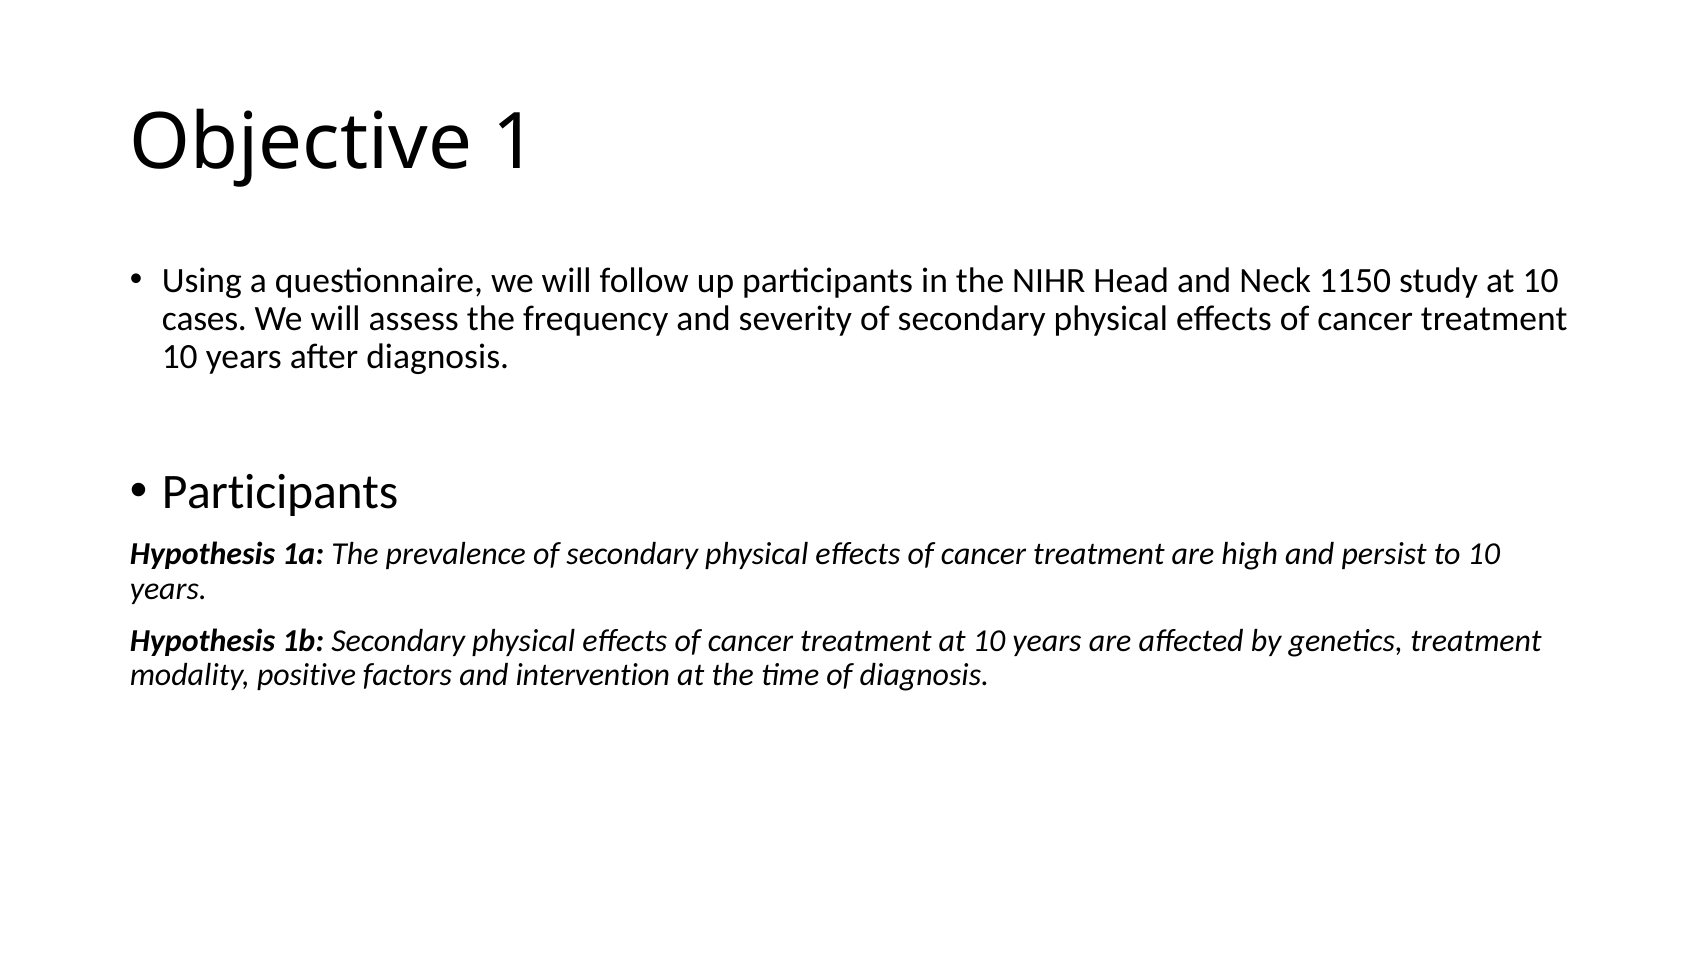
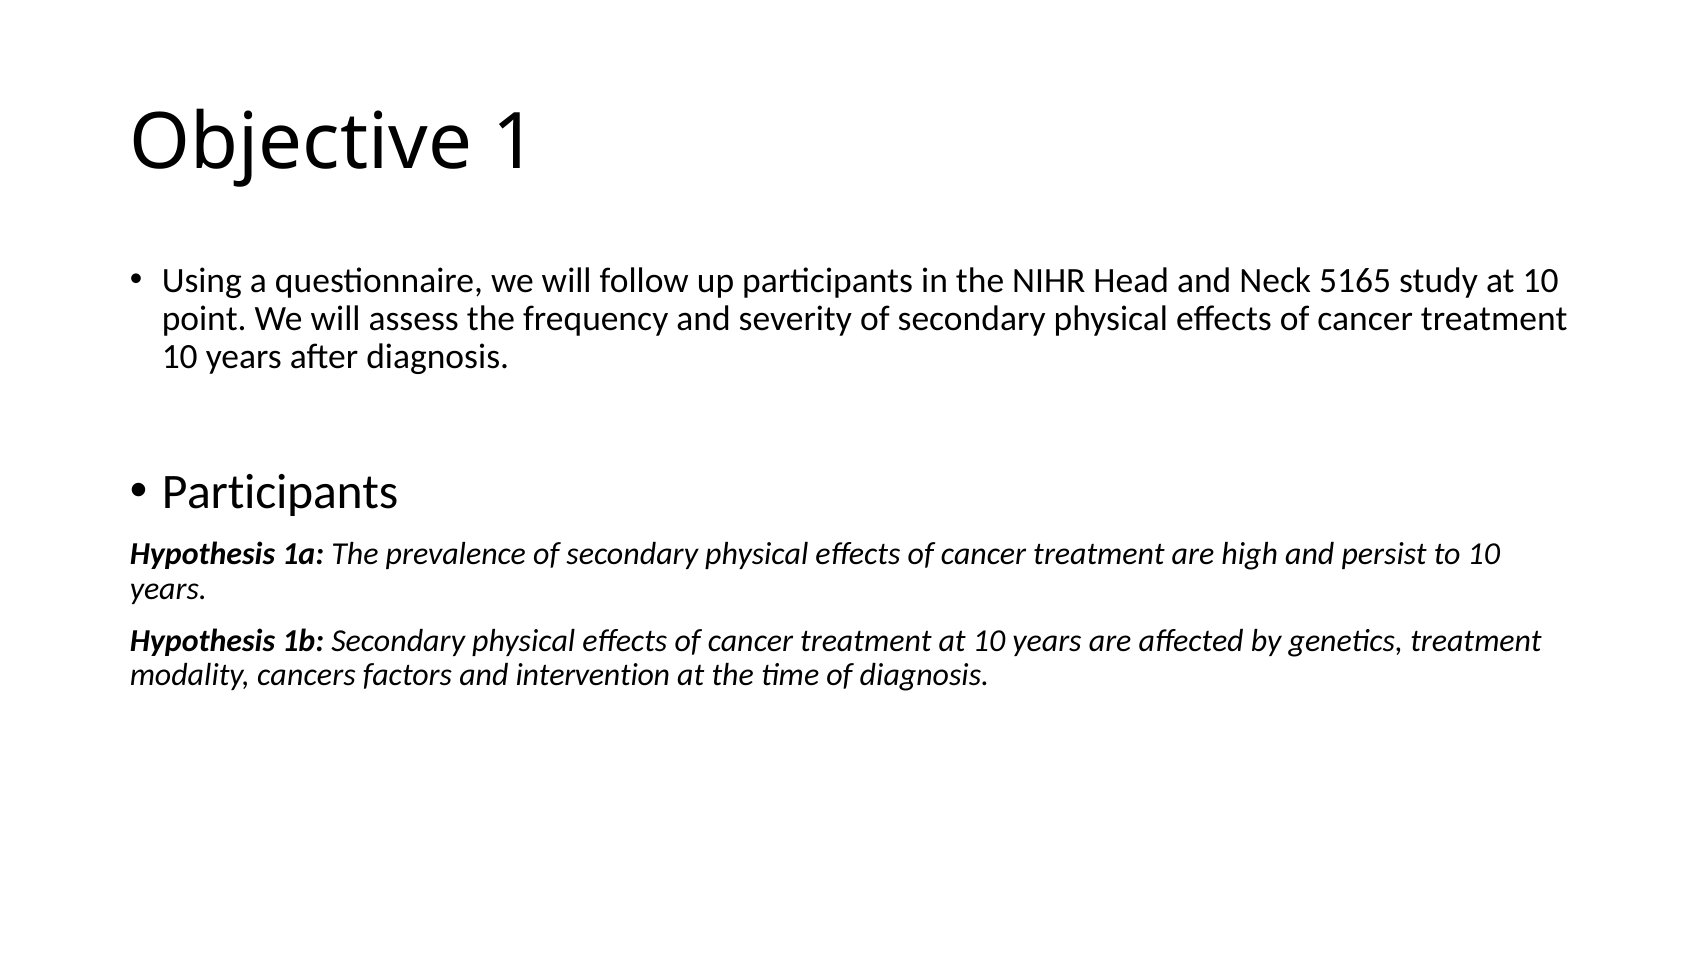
1150: 1150 -> 5165
cases: cases -> point
positive: positive -> cancers
